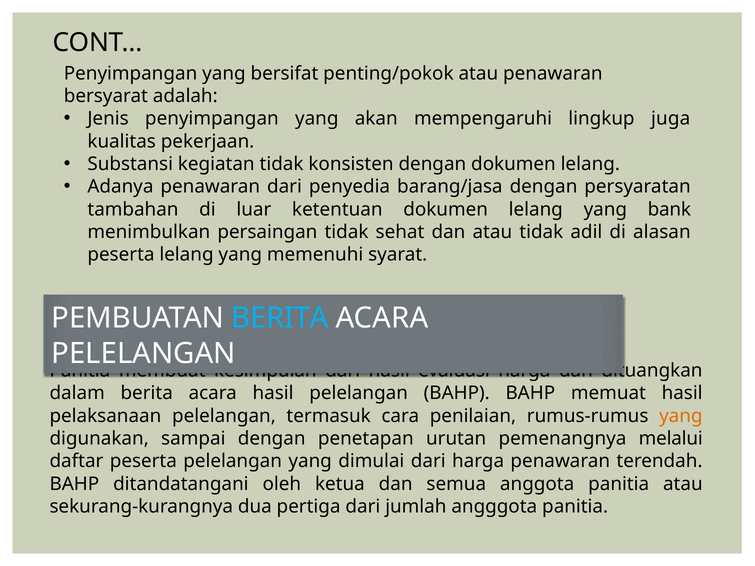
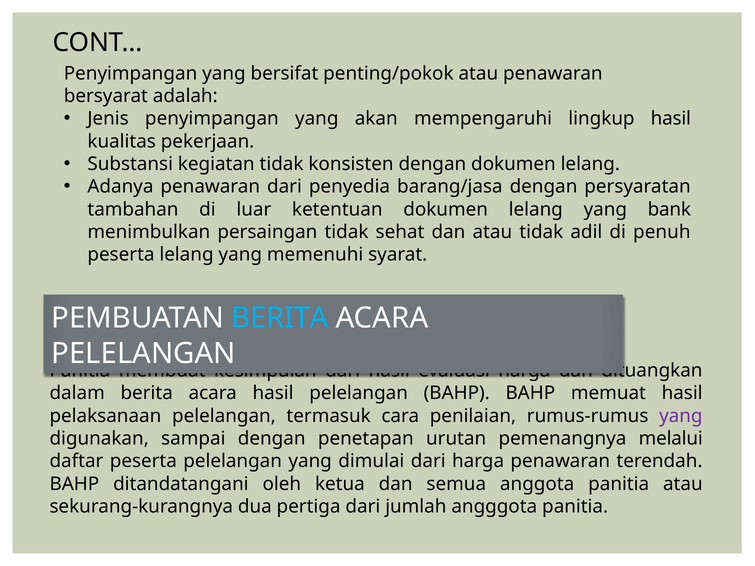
juga at (671, 119): juga -> hasil
alasan: alasan -> penuh
yang at (681, 416) colour: orange -> purple
